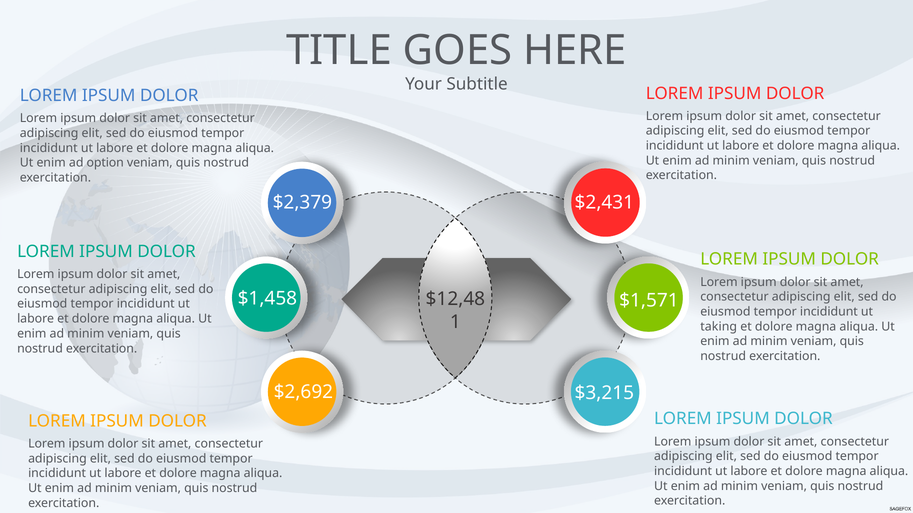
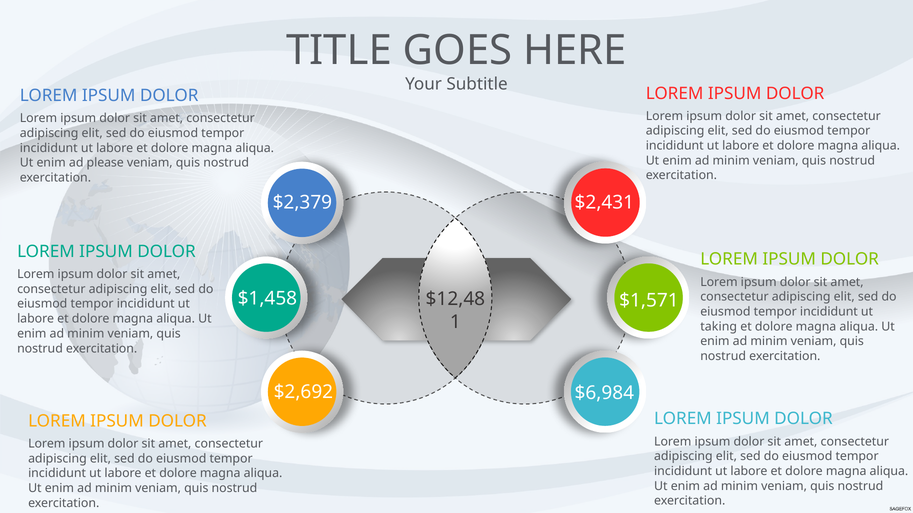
option: option -> please
$3,215: $3,215 -> $6,984
